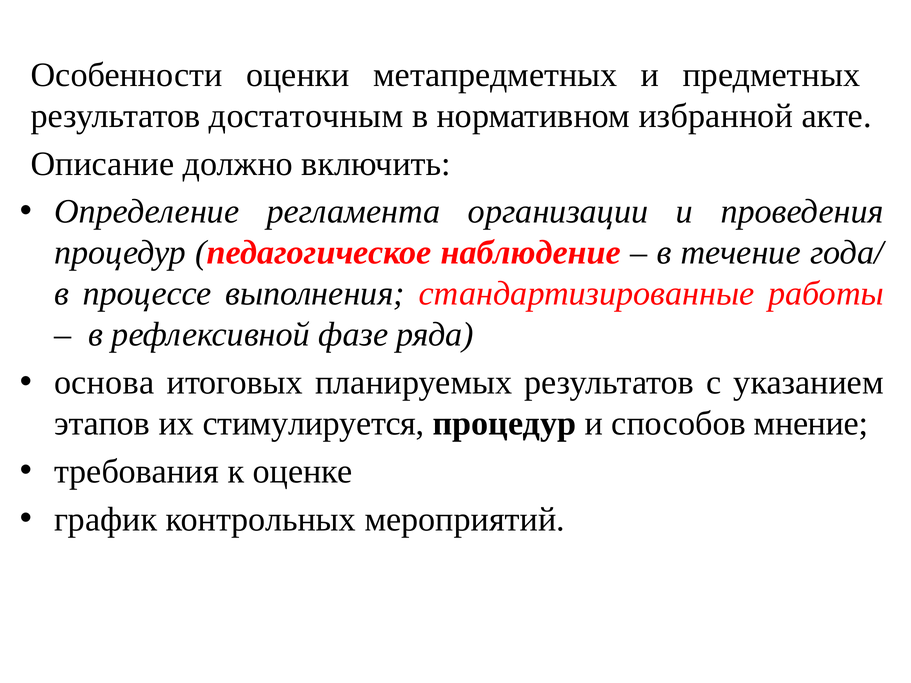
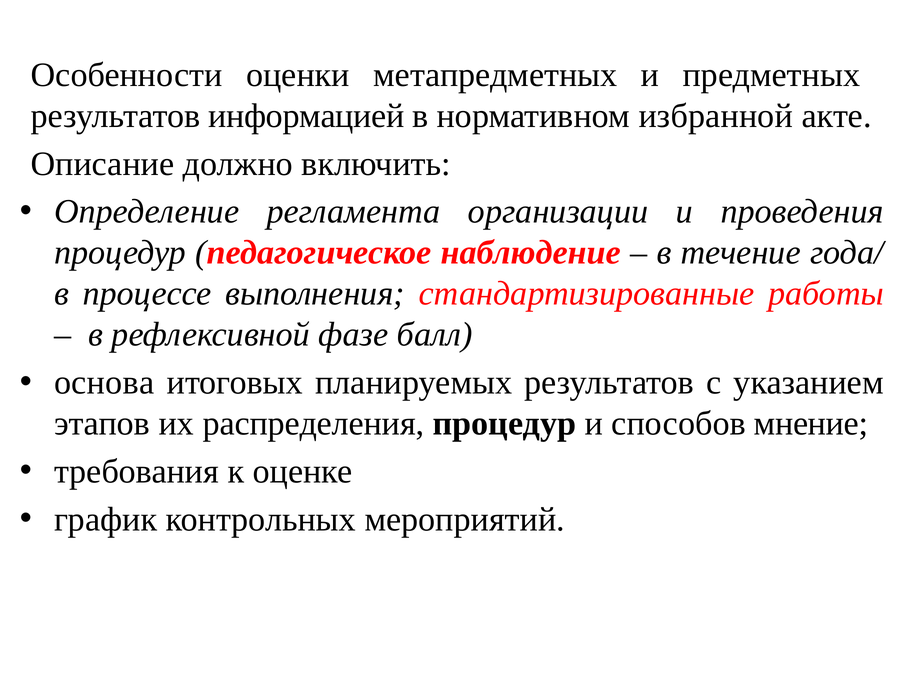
достаточным: достаточным -> информацией
ряда: ряда -> балл
стимулируется: стимулируется -> распределения
